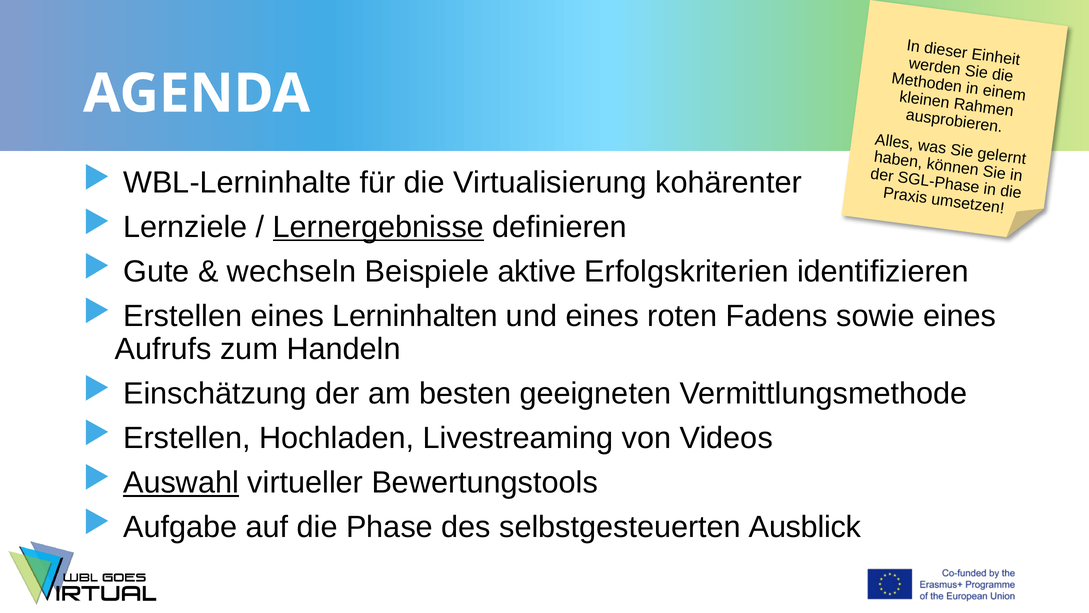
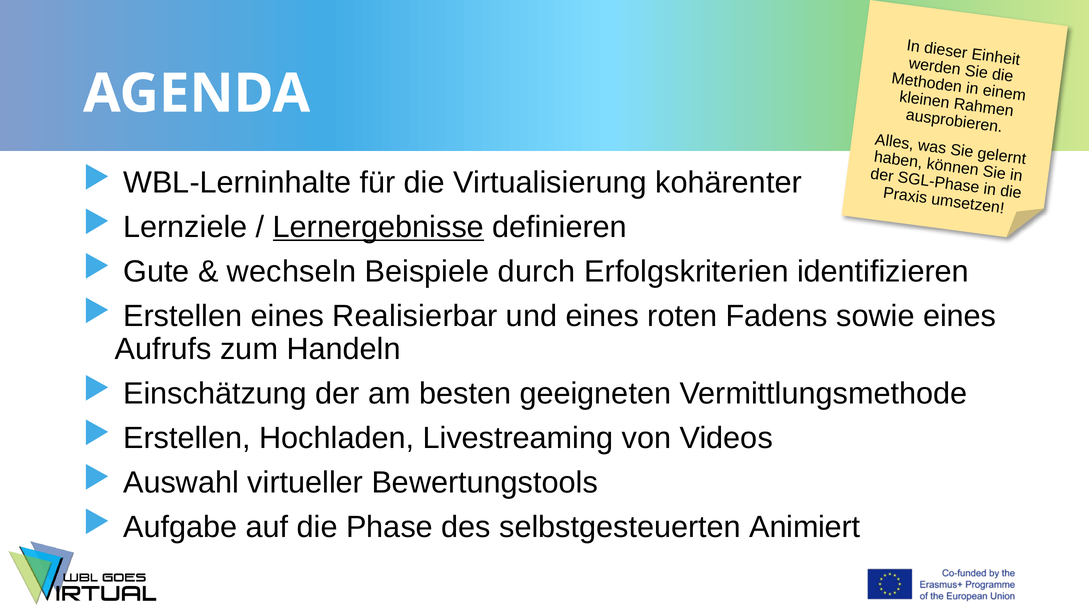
aktive: aktive -> durch
Lerninhalten: Lerninhalten -> Realisierbar
Auswahl underline: present -> none
Ausblick: Ausblick -> Animiert
